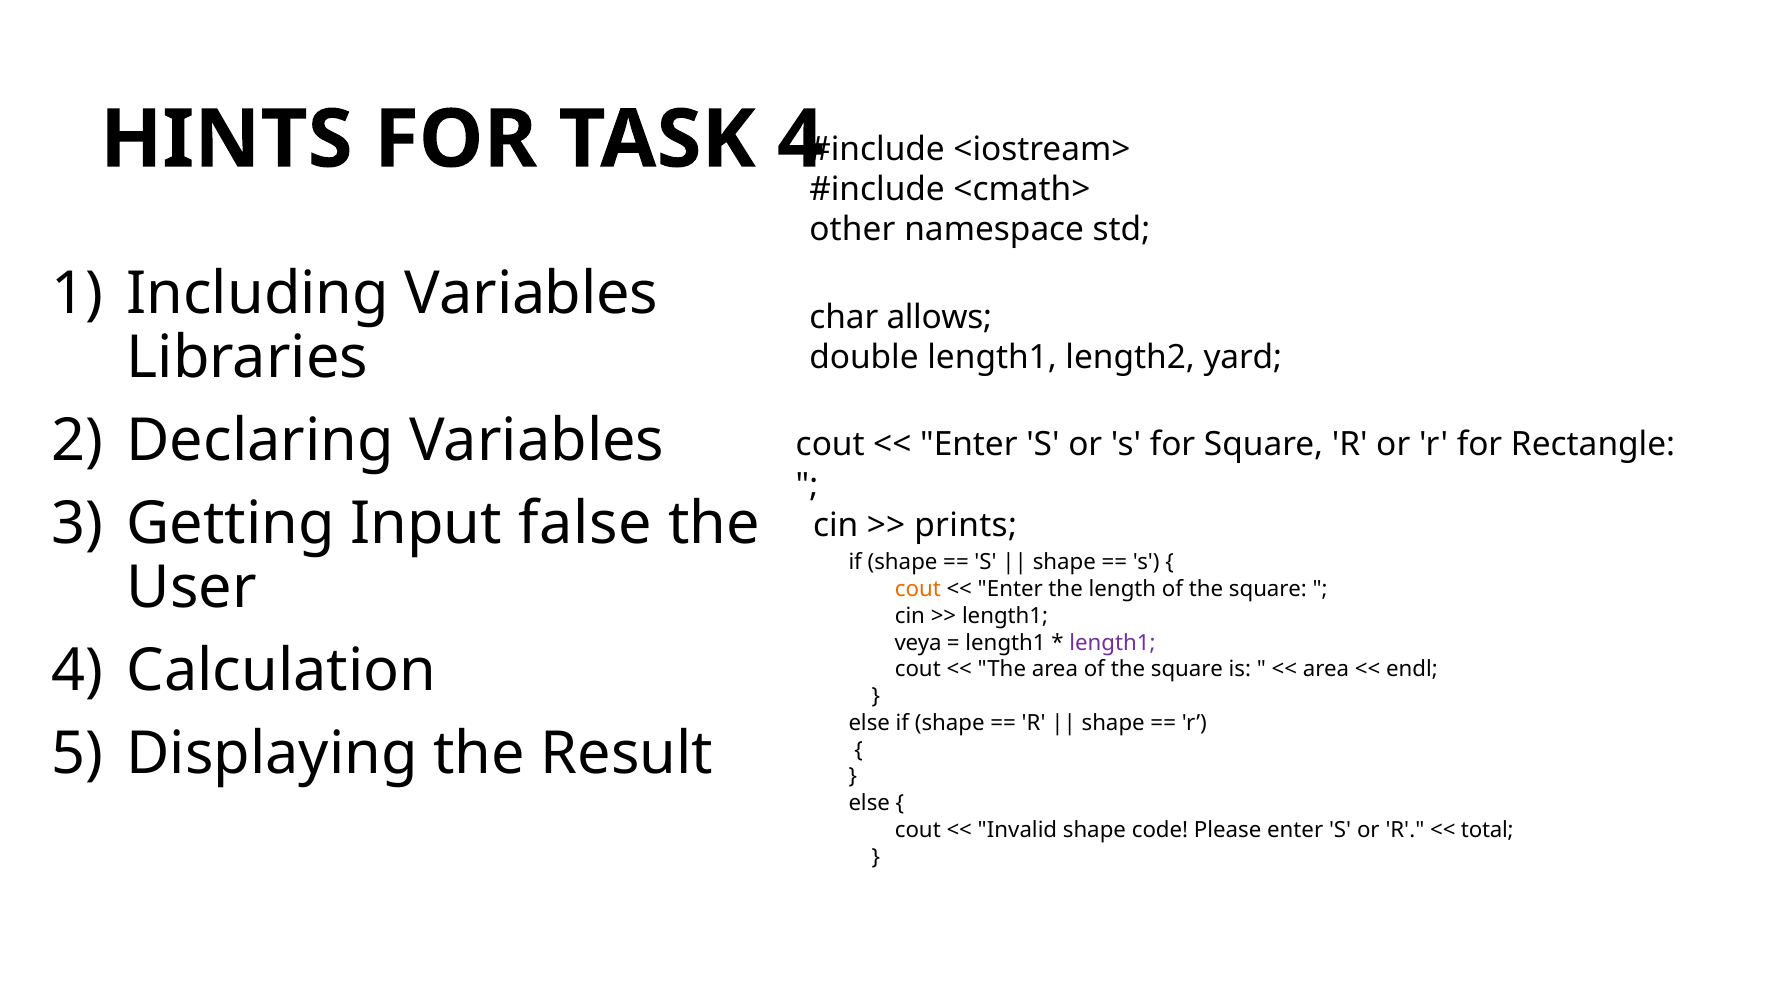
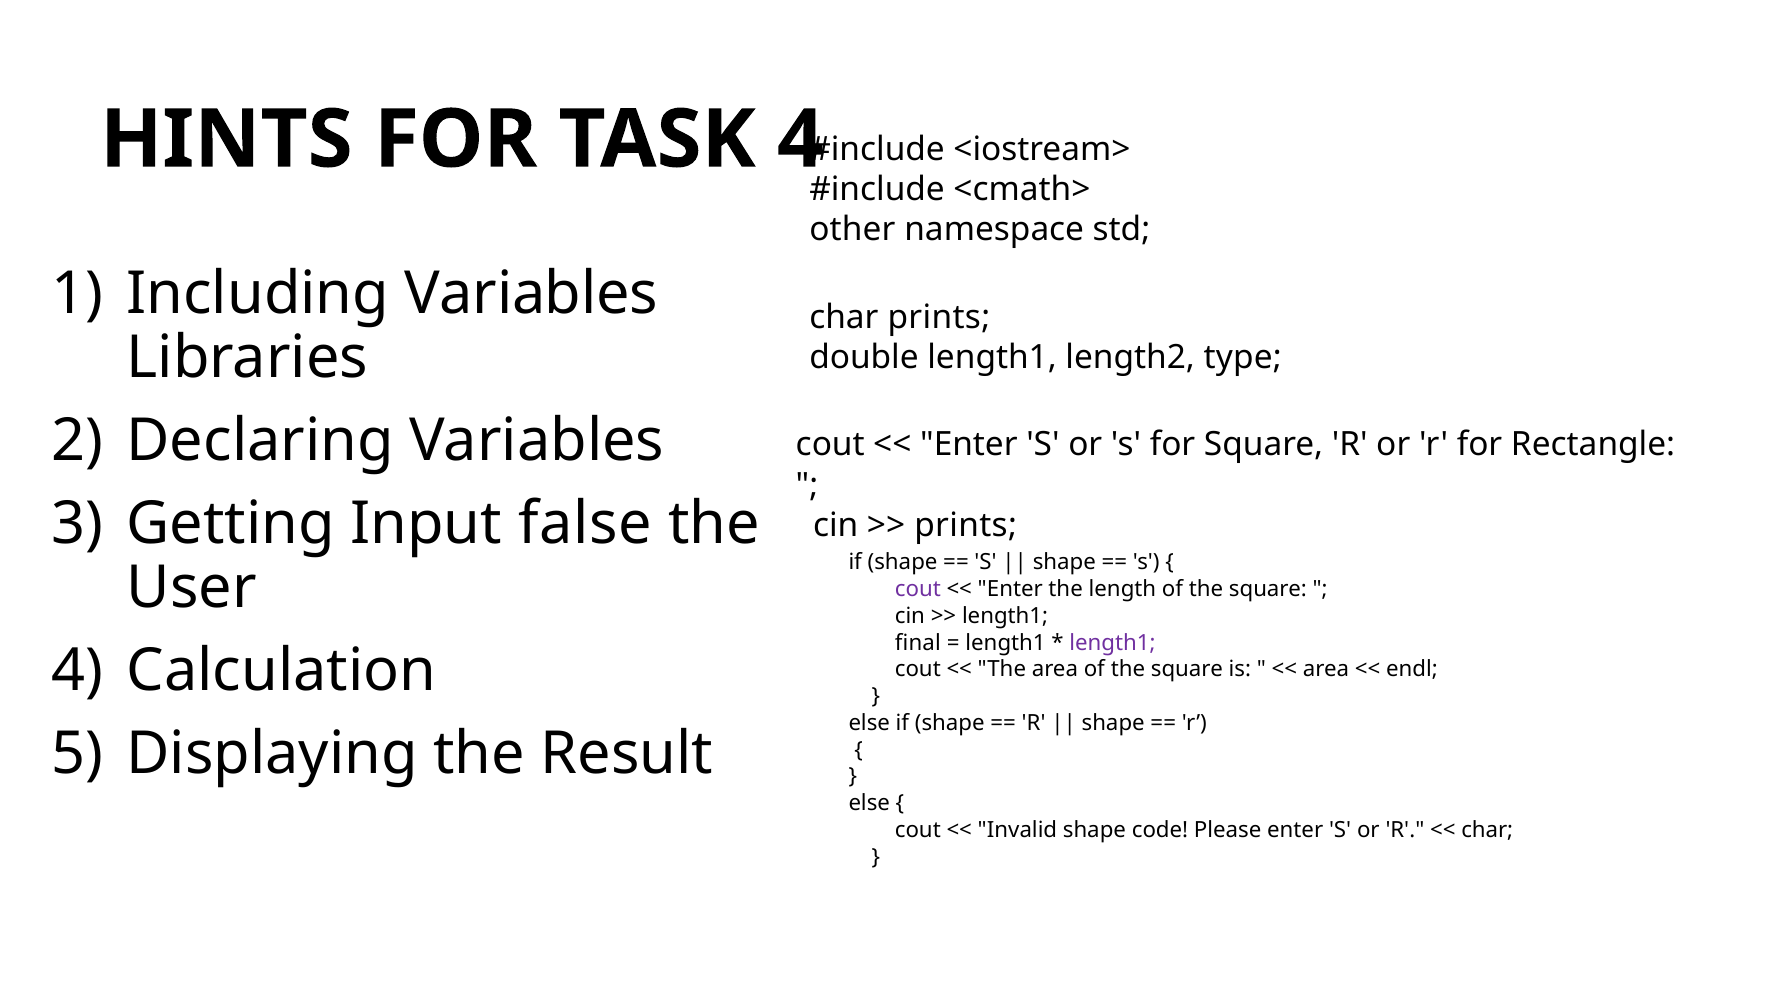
char allows: allows -> prints
yard: yard -> type
cout at (918, 589) colour: orange -> purple
veya: veya -> final
total at (1487, 830): total -> char
